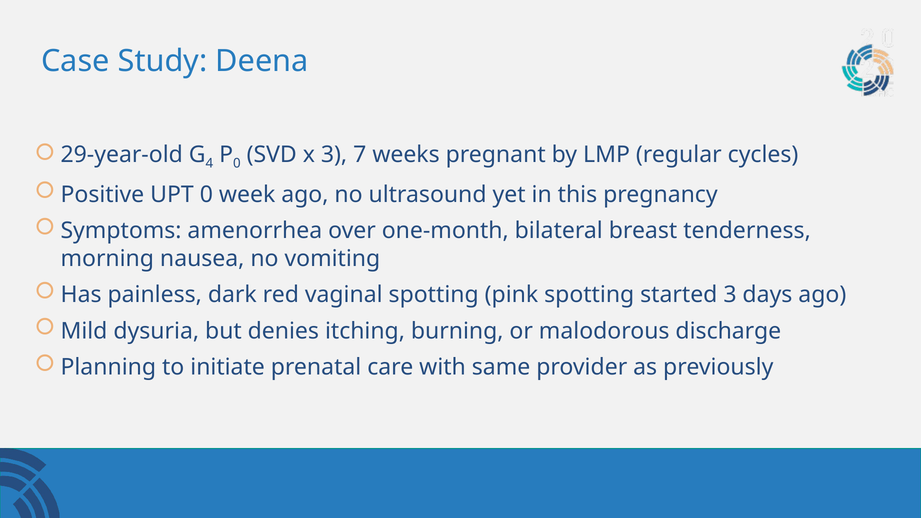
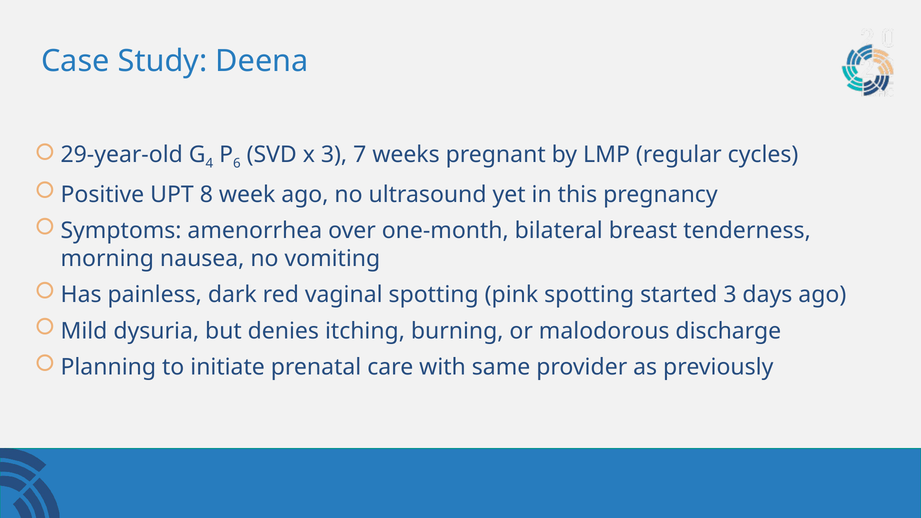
0 at (237, 164): 0 -> 6
UPT 0: 0 -> 8
